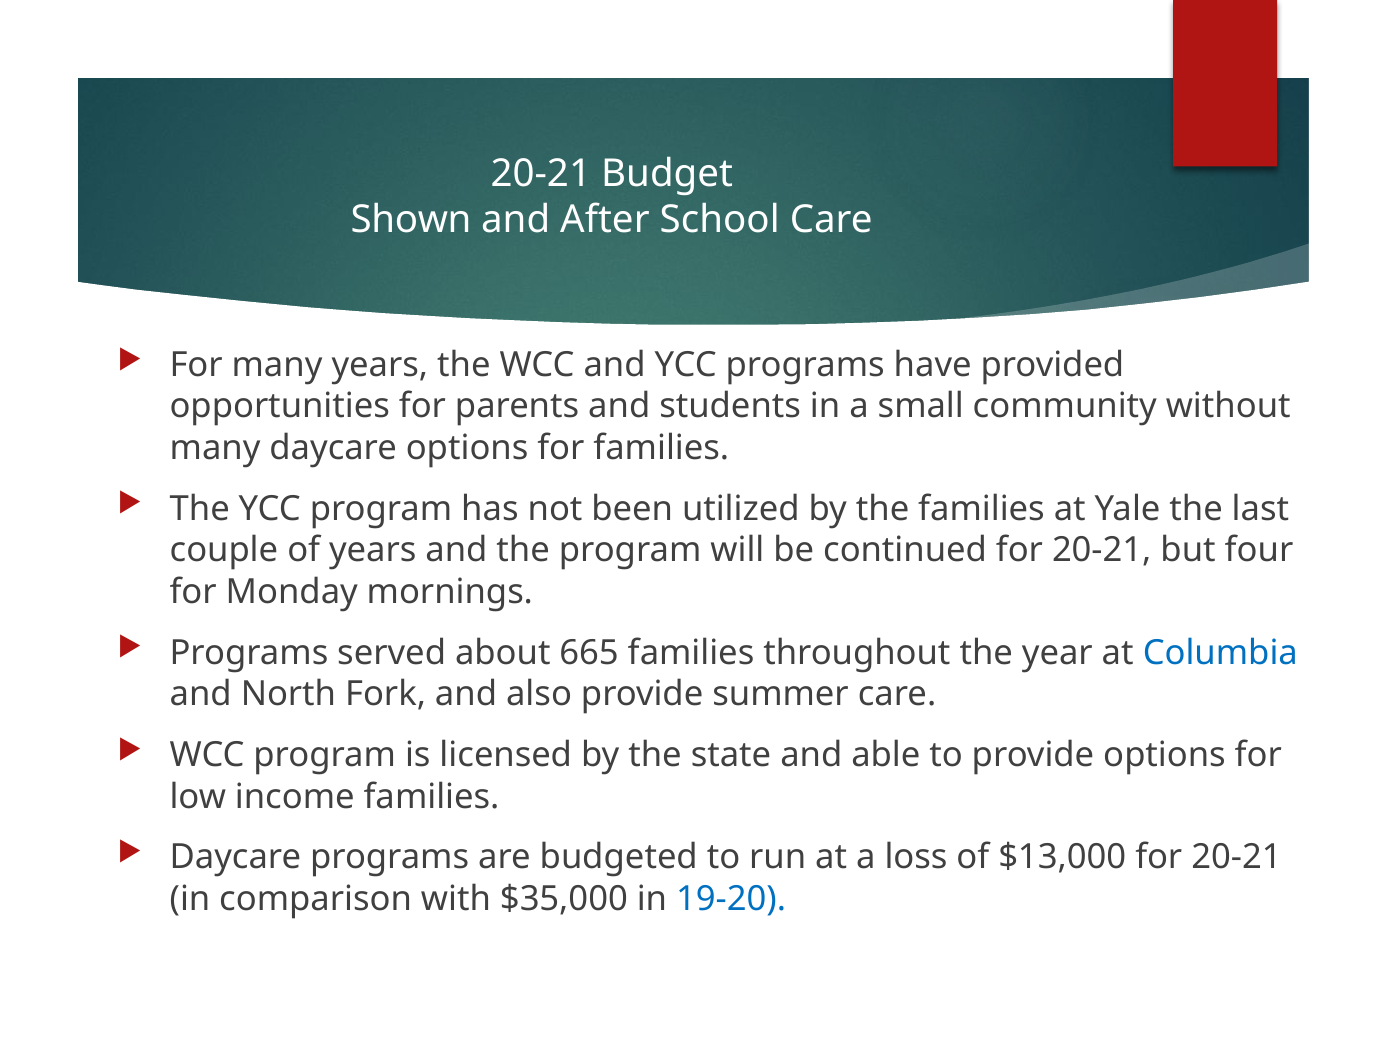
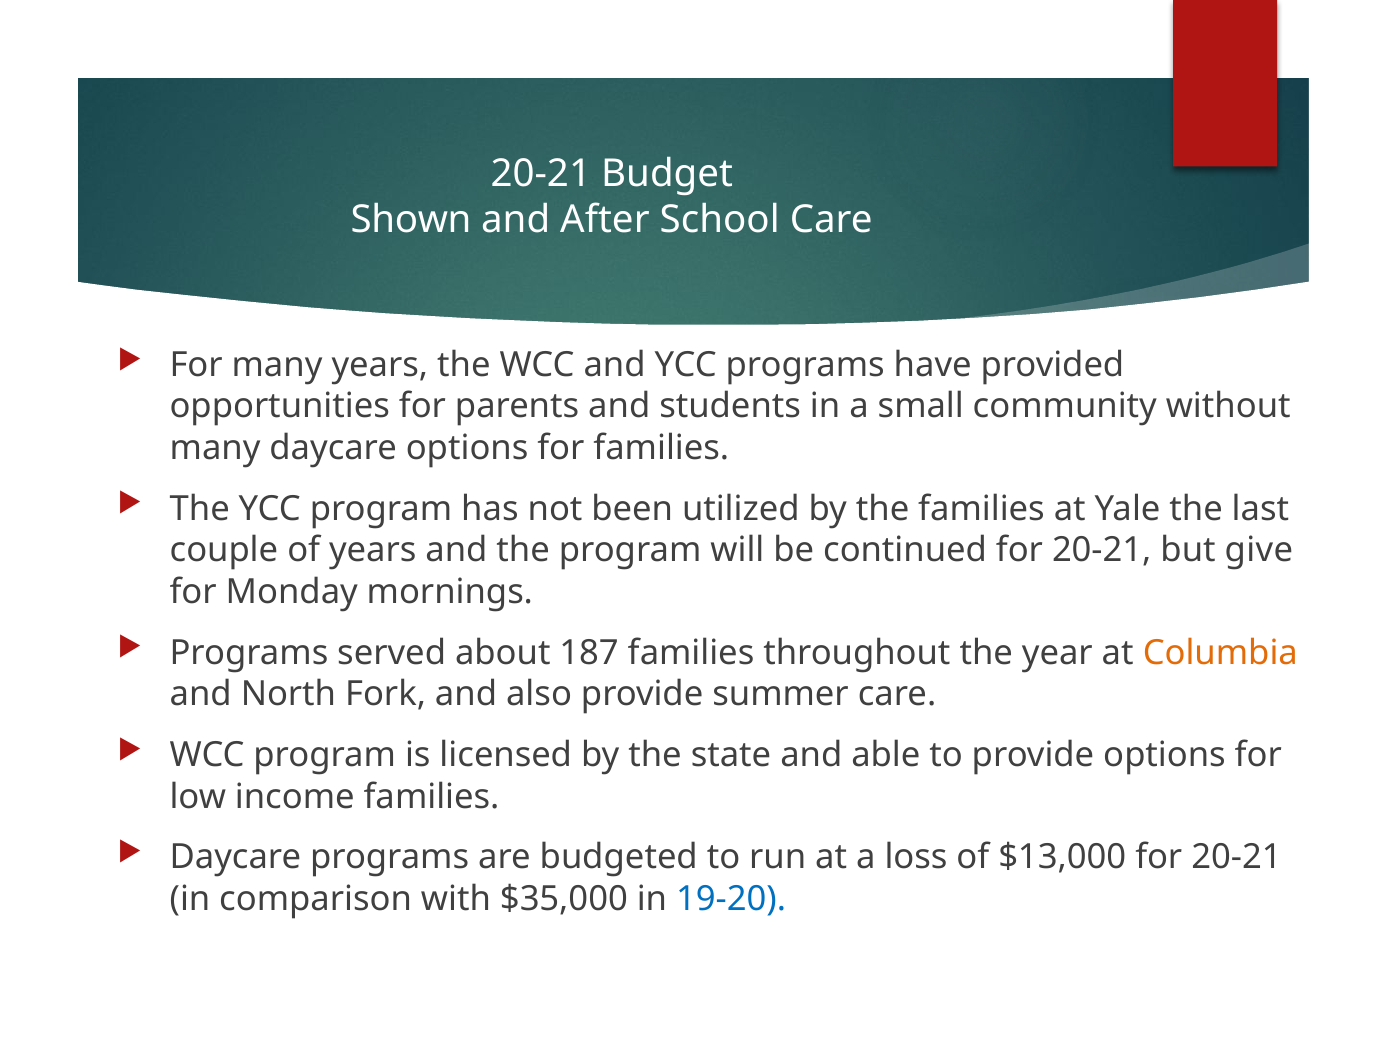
four: four -> give
665: 665 -> 187
Columbia colour: blue -> orange
